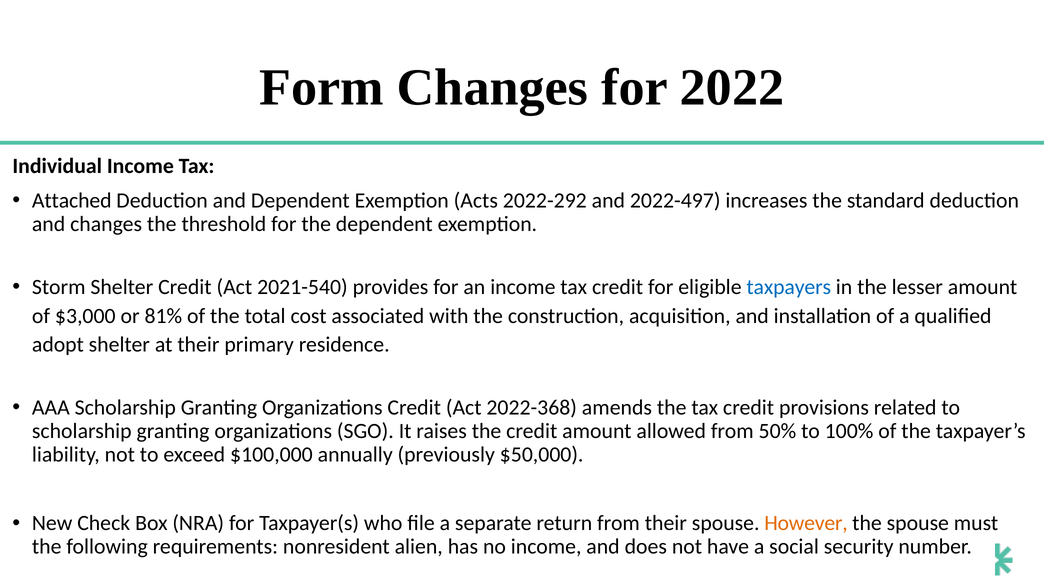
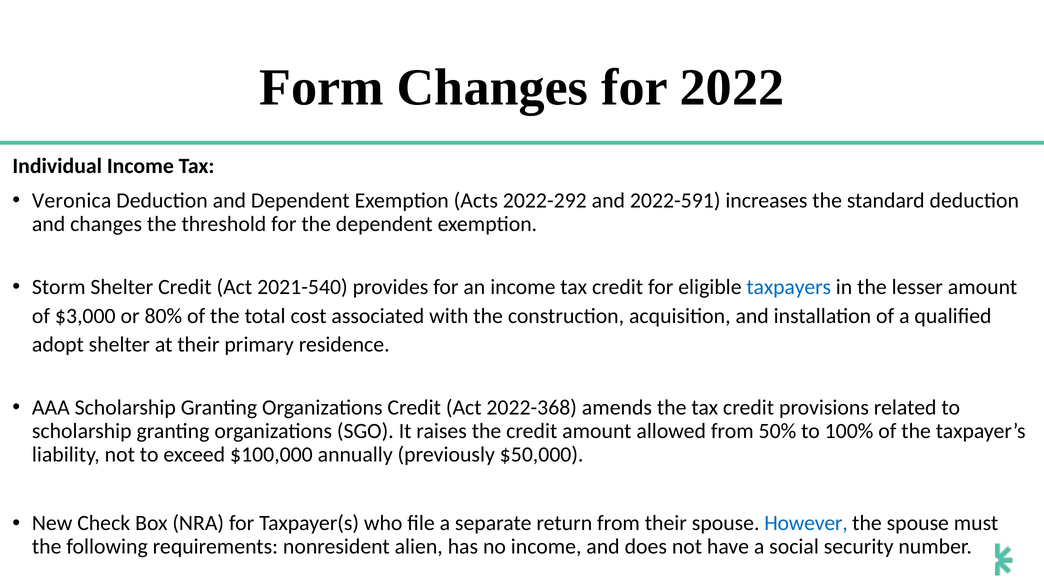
Attached: Attached -> Veronica
2022-497: 2022-497 -> 2022-591
81%: 81% -> 80%
However colour: orange -> blue
